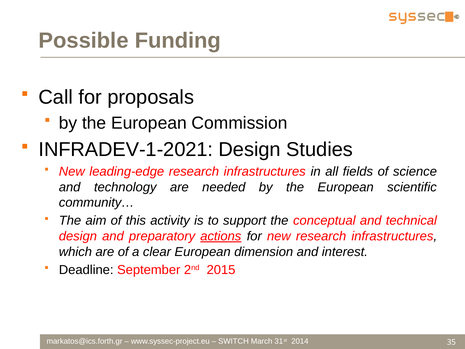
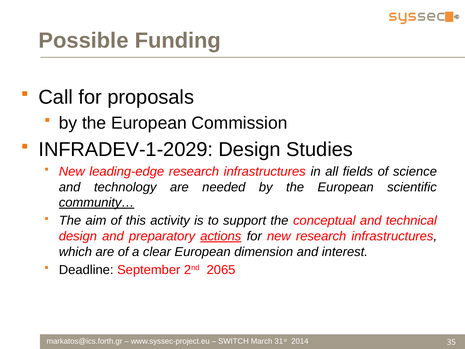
INFRADEV-1-2021: INFRADEV-1-2021 -> INFRADEV-1-2029
community… underline: none -> present
2015: 2015 -> 2065
